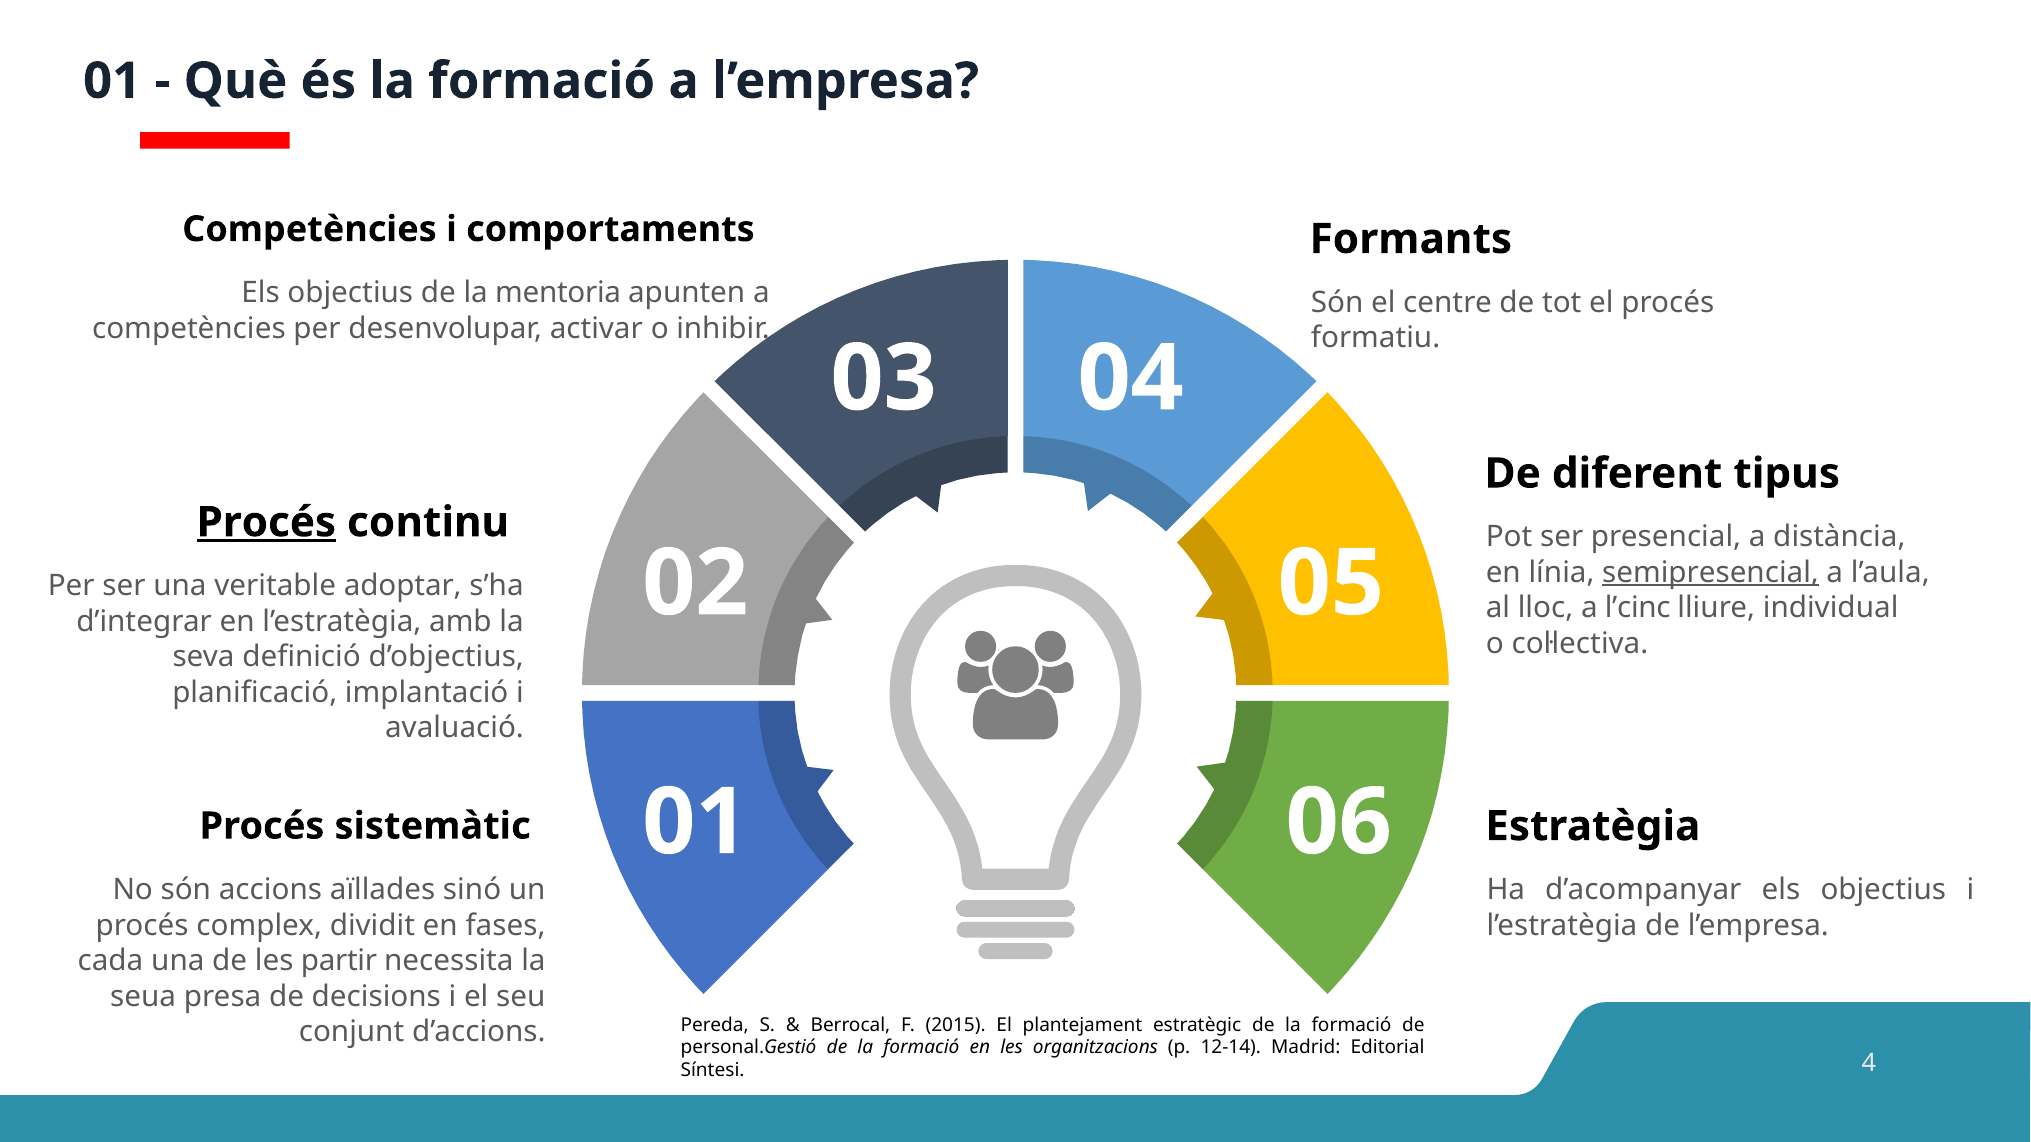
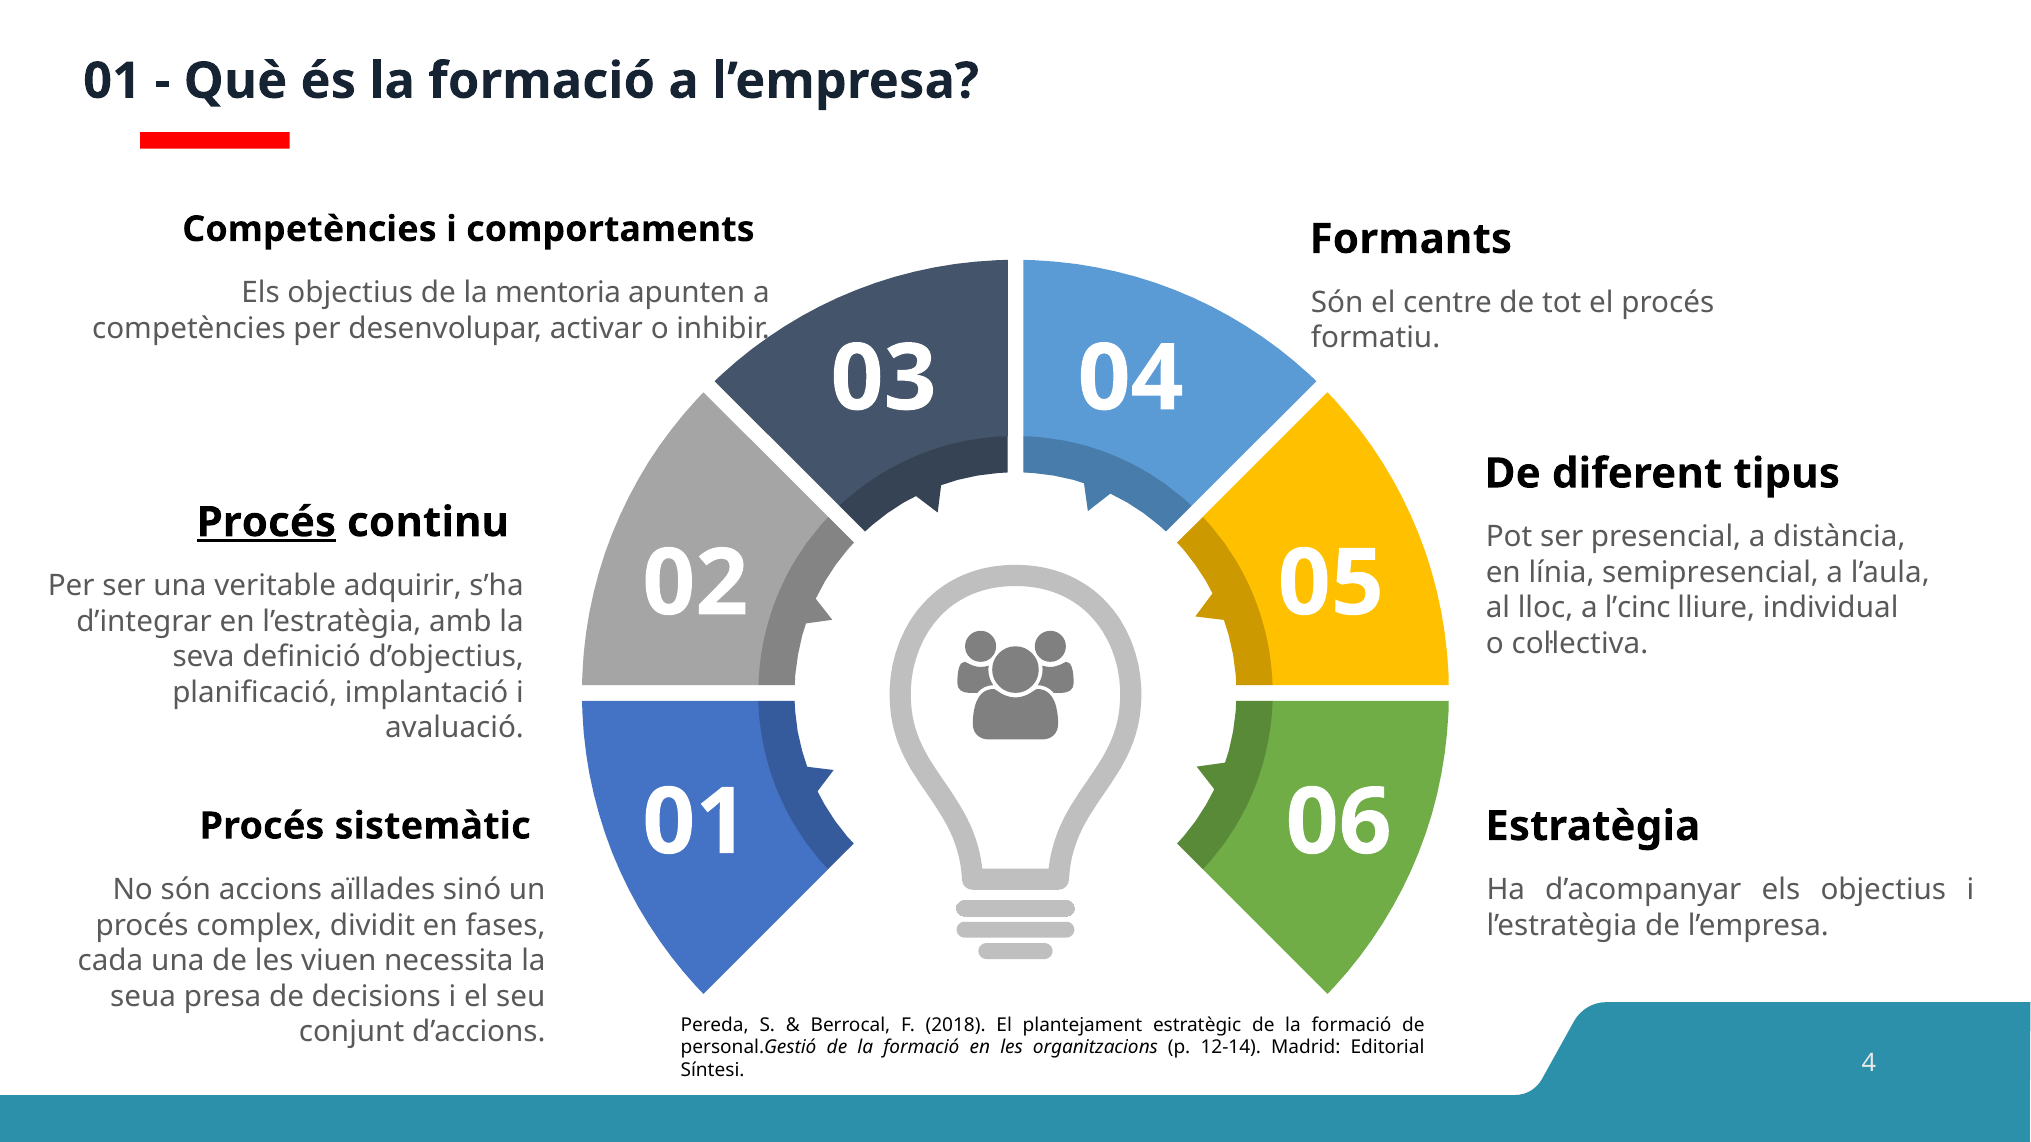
semipresencial underline: present -> none
adoptar: adoptar -> adquirir
partir: partir -> viuen
2015: 2015 -> 2018
